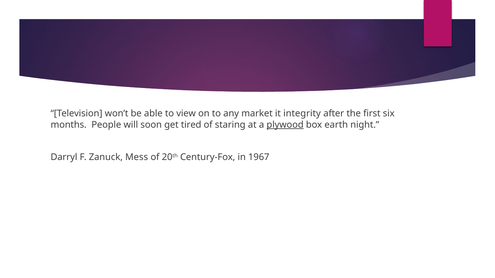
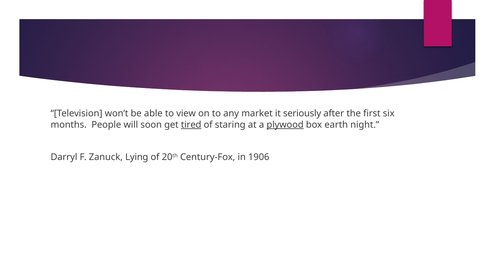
integrity: integrity -> seriously
tired underline: none -> present
Mess: Mess -> Lying
1967: 1967 -> 1906
